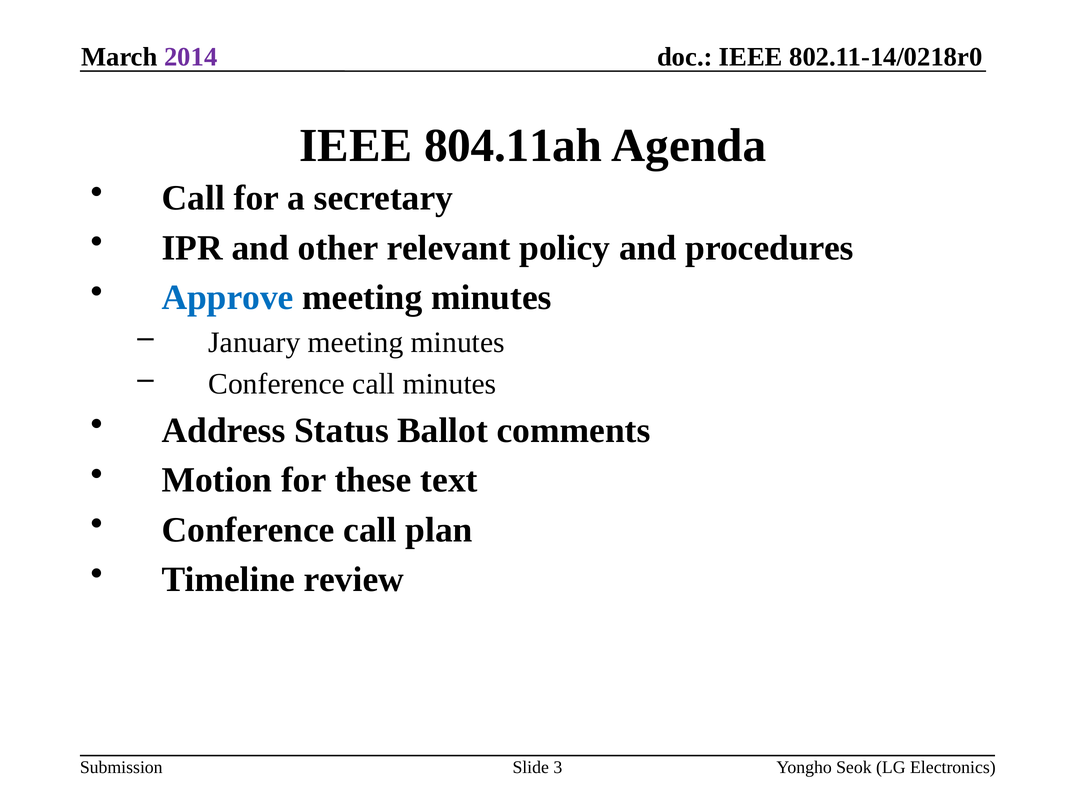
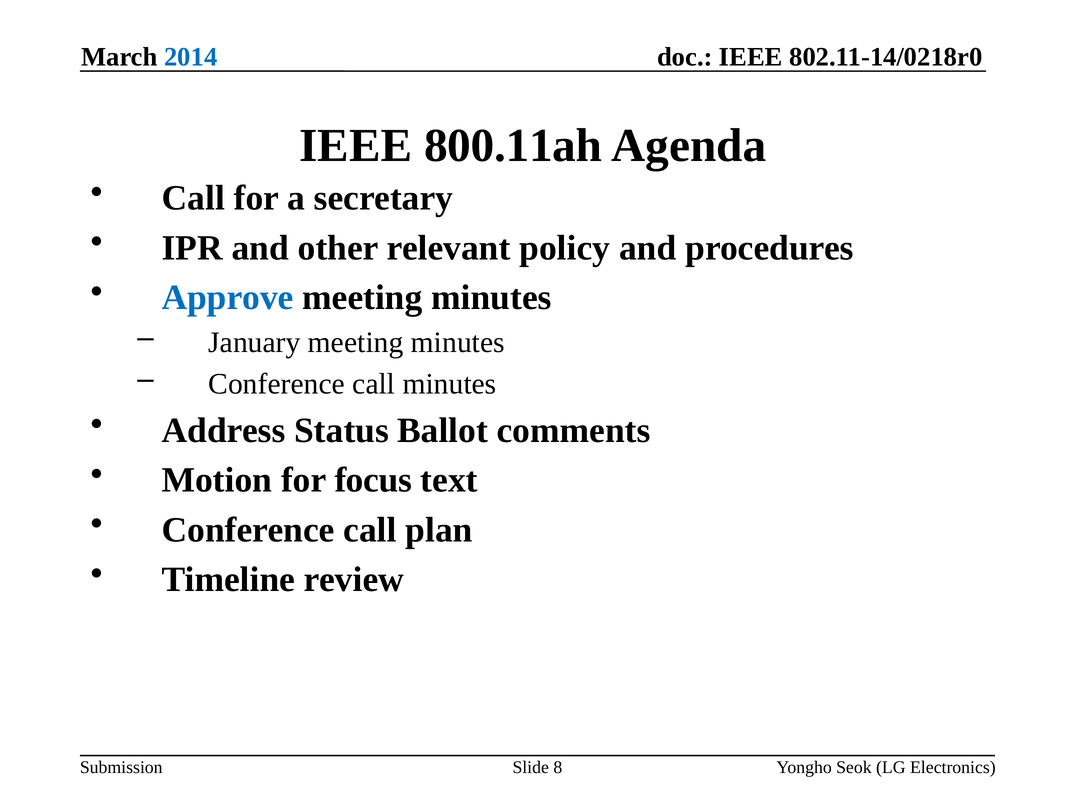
2014 colour: purple -> blue
804.11ah: 804.11ah -> 800.11ah
these: these -> focus
3: 3 -> 8
